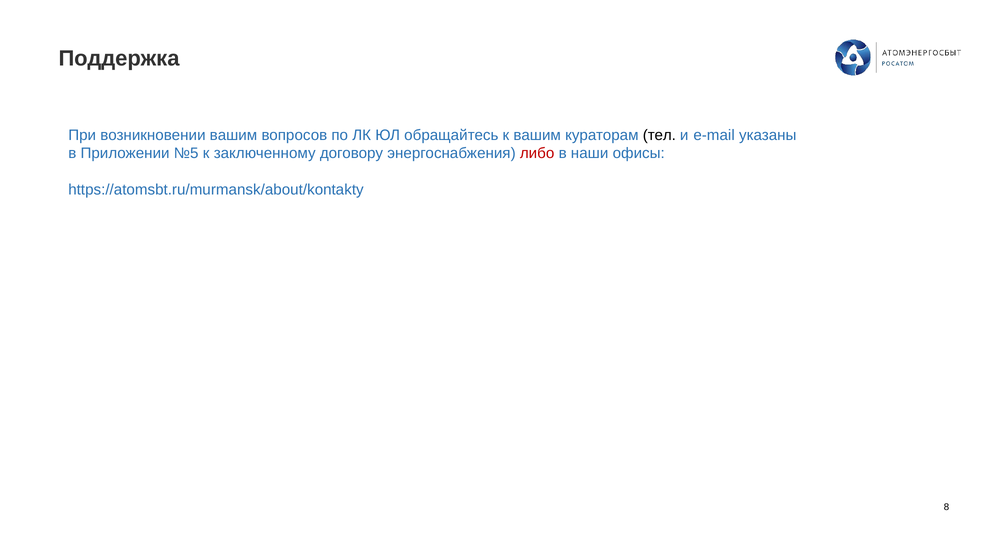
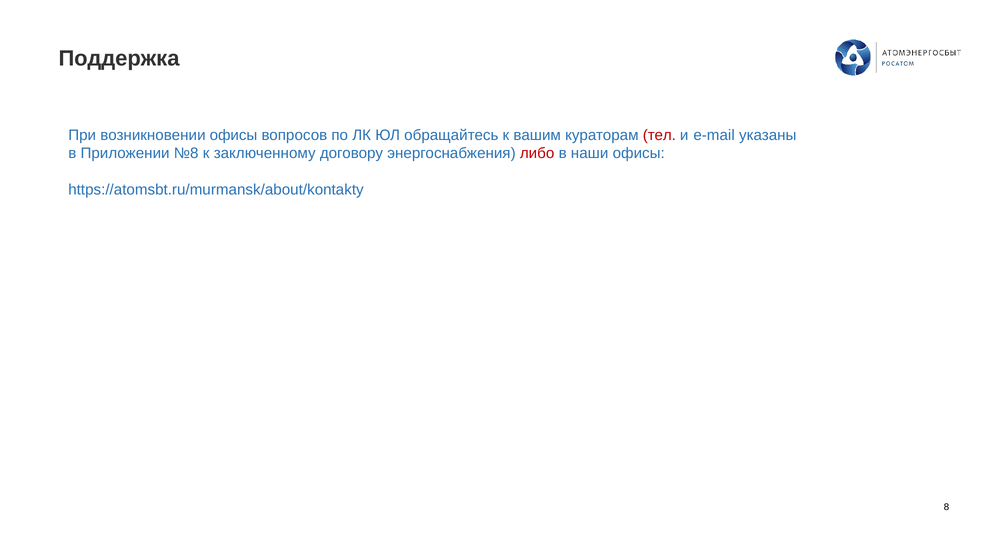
возникновении вашим: вашим -> офисы
тел colour: black -> red
№5: №5 -> №8
